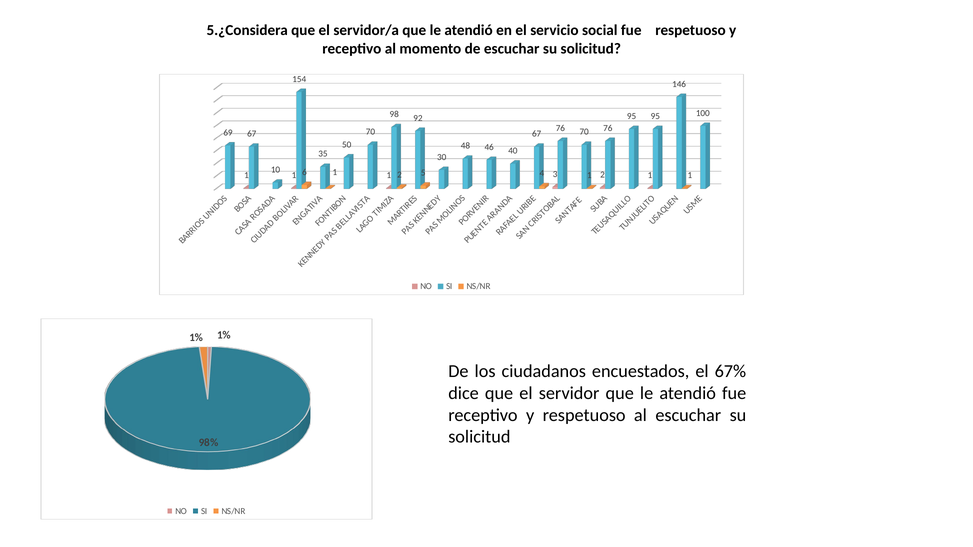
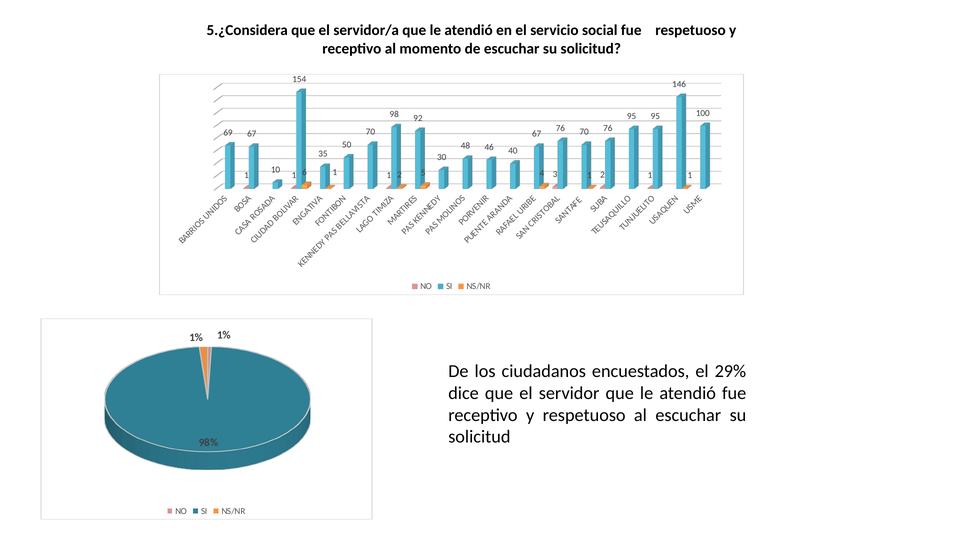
67%: 67% -> 29%
